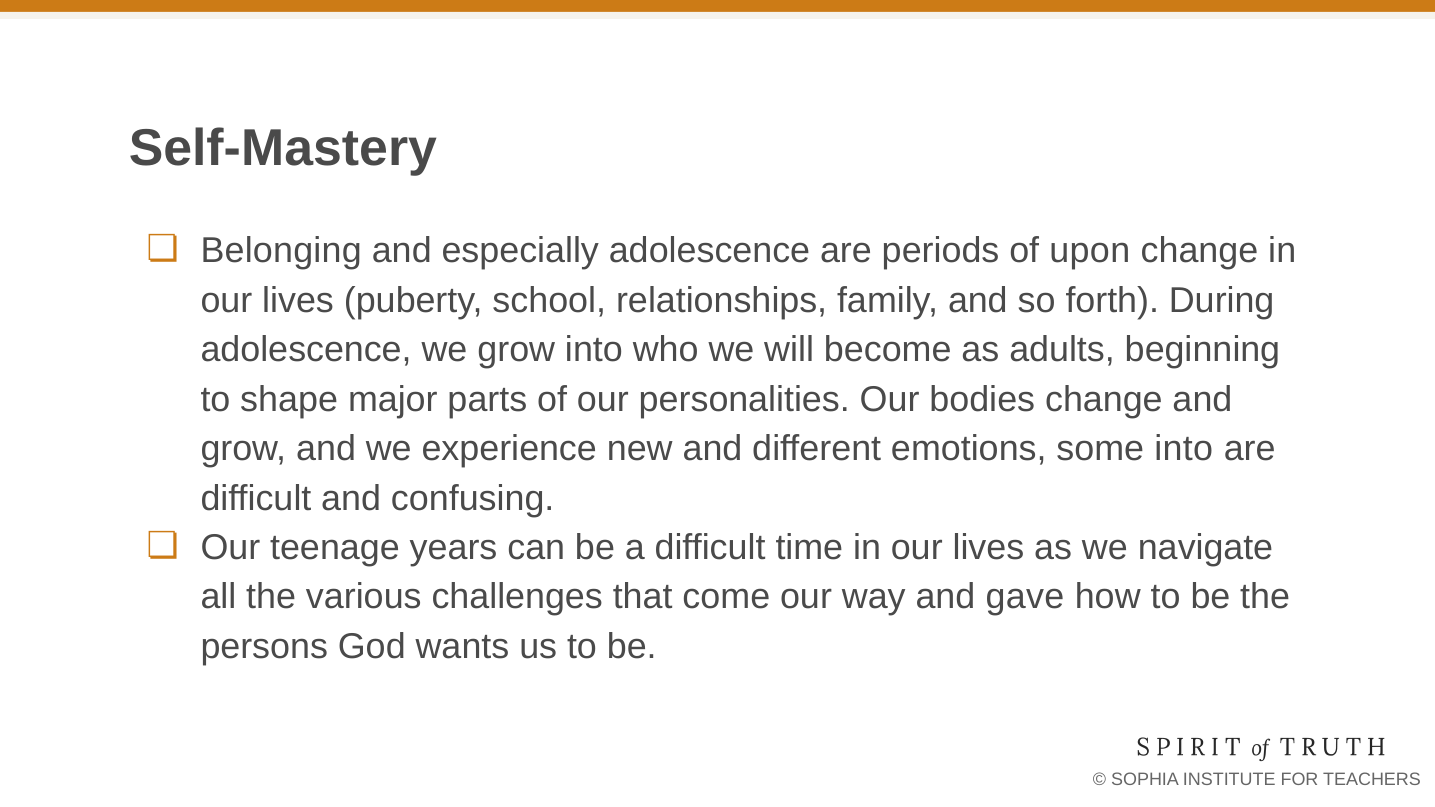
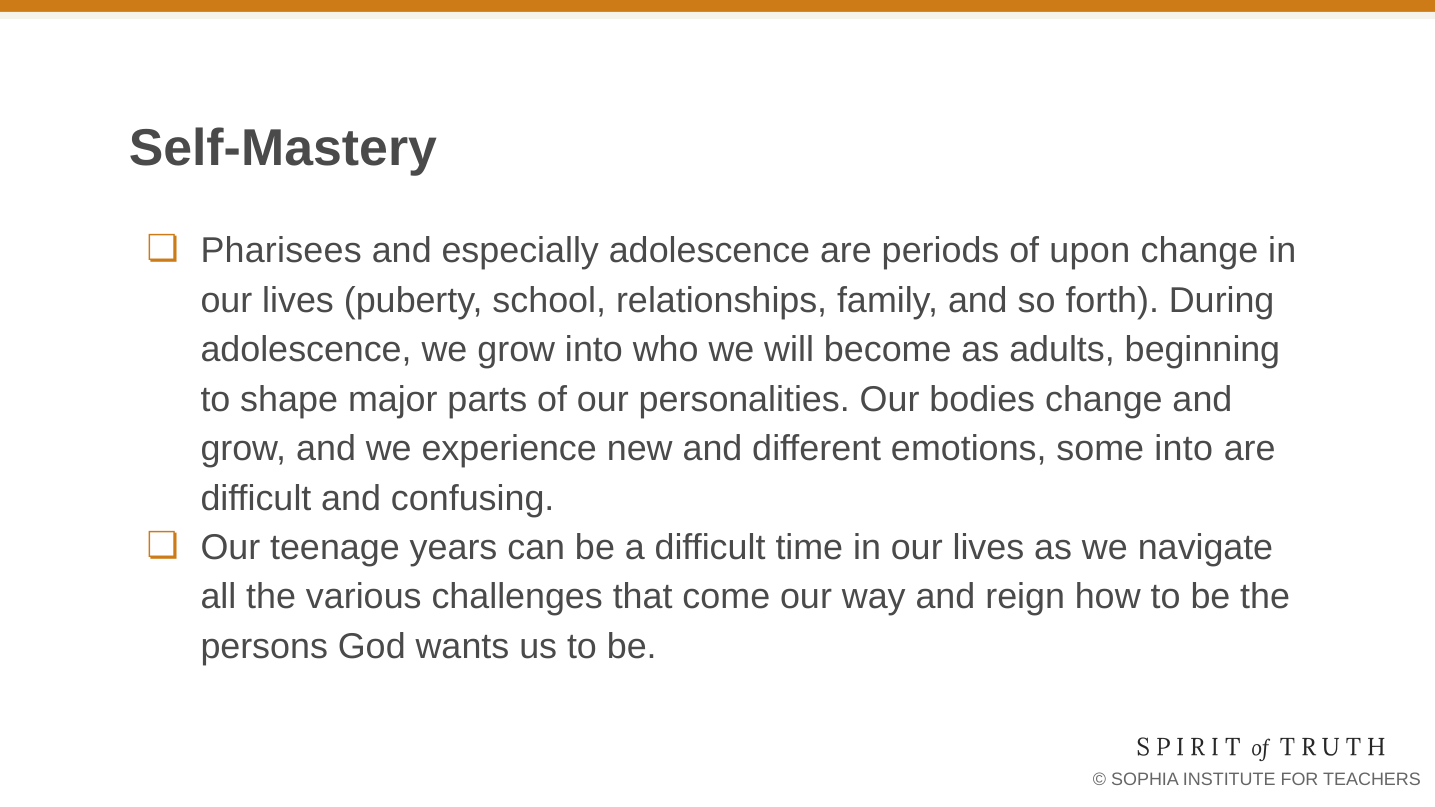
Belonging: Belonging -> Pharisees
gave: gave -> reign
